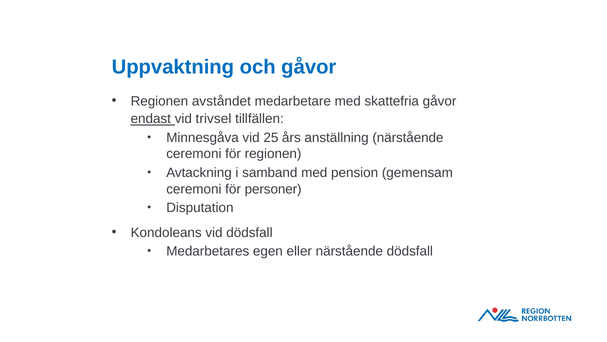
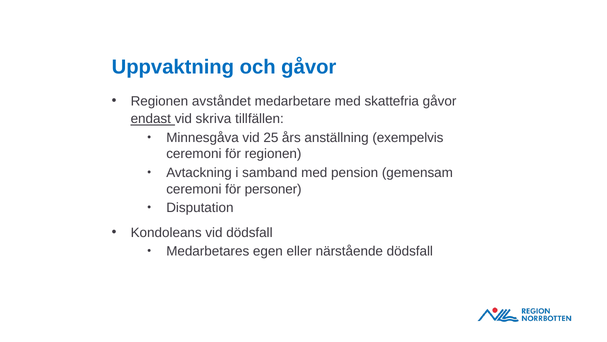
trivsel: trivsel -> skriva
anställning närstående: närstående -> exempelvis
